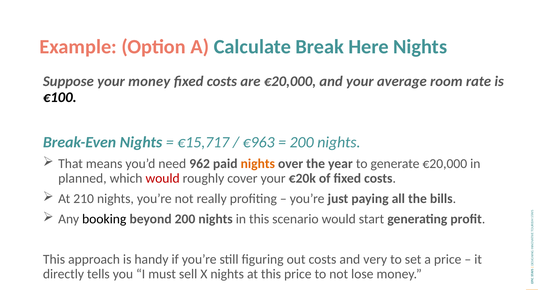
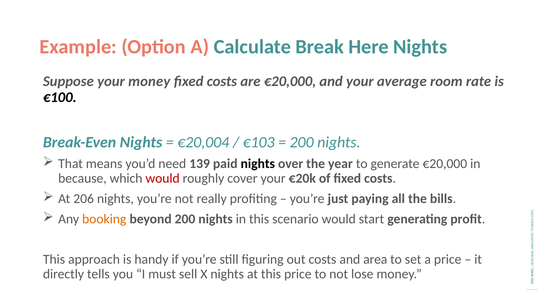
€15,717: €15,717 -> €20,004
€963: €963 -> €103
962: 962 -> 139
nights at (258, 164) colour: orange -> black
planned: planned -> because
210: 210 -> 206
booking colour: black -> orange
very: very -> area
